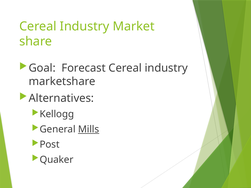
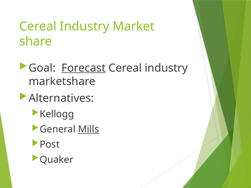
Forecast underline: none -> present
